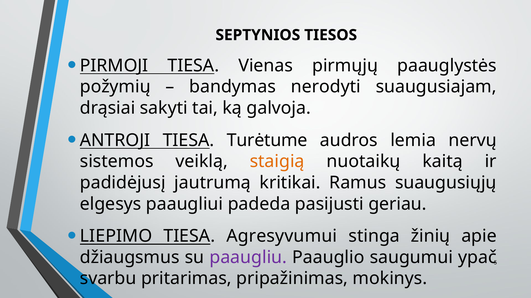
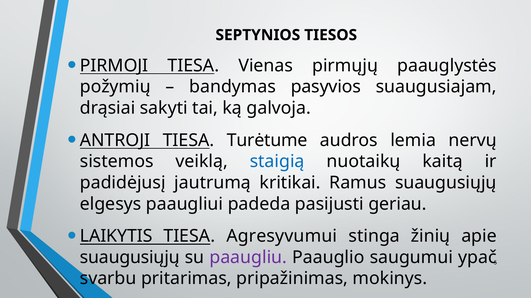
nerodyti: nerodyti -> pasyvios
staigią colour: orange -> blue
LIEPIMO: LIEPIMO -> LAIKYTIS
džiaugsmus at (130, 258): džiaugsmus -> suaugusiųjų
